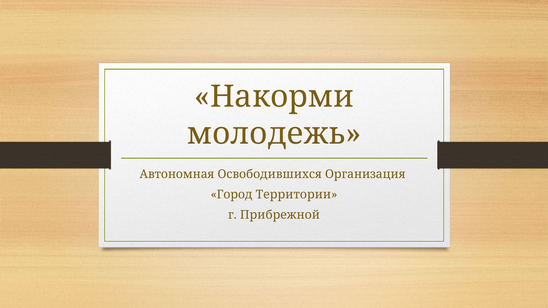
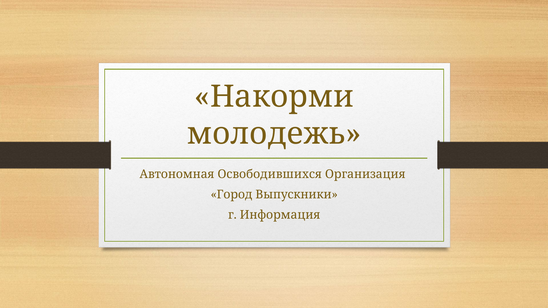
Территории: Территории -> Выпускники
Прибрежной: Прибрежной -> Информация
